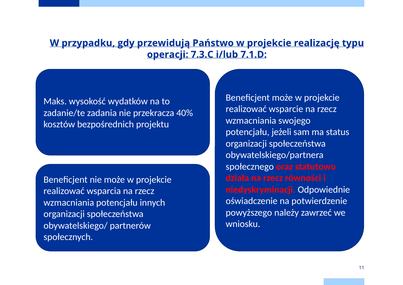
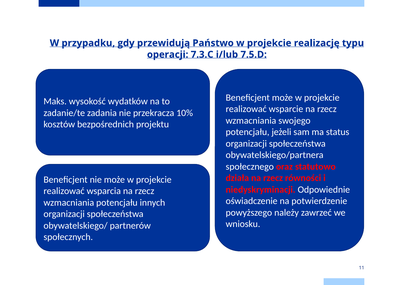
7.1.D: 7.1.D -> 7.5.D
40%: 40% -> 10%
